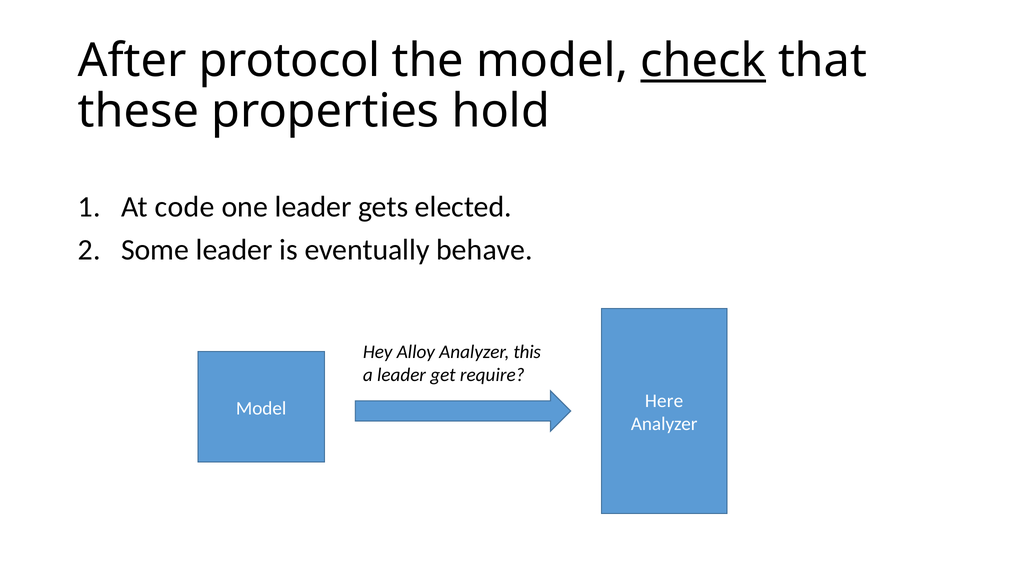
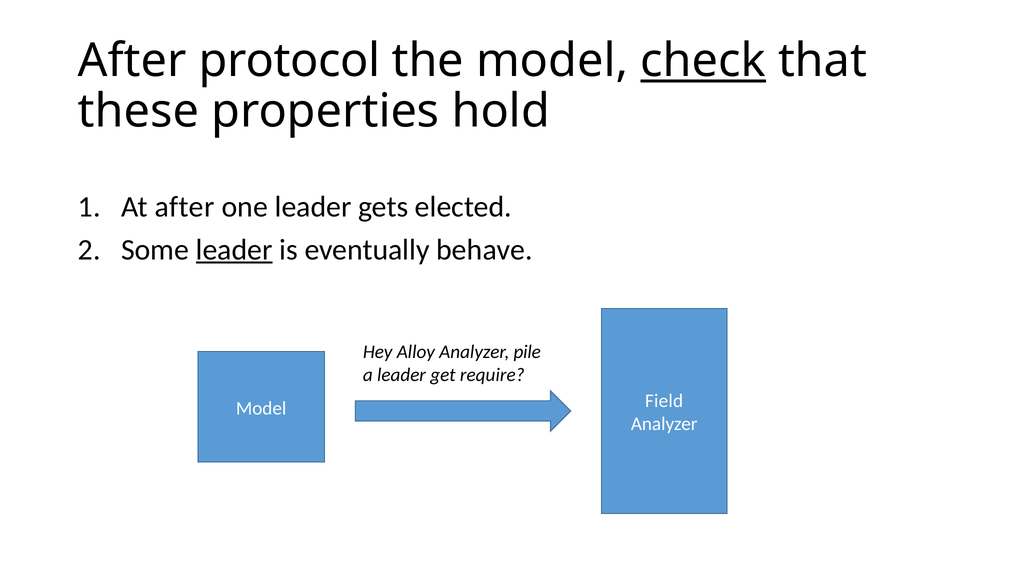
At code: code -> after
leader at (234, 250) underline: none -> present
this: this -> pile
Here: Here -> Field
